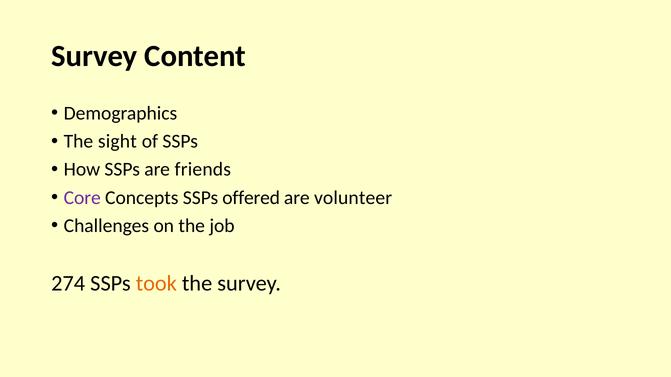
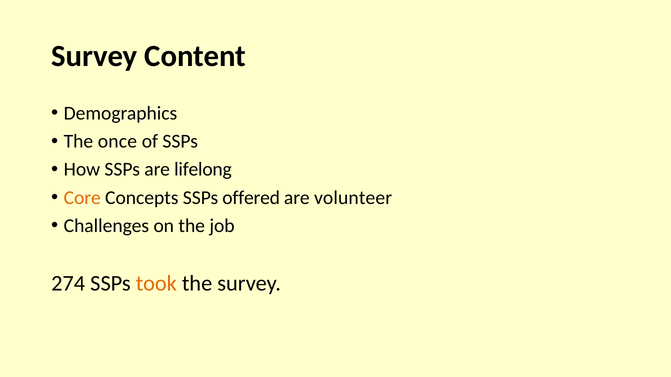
sight: sight -> once
friends: friends -> lifelong
Core colour: purple -> orange
